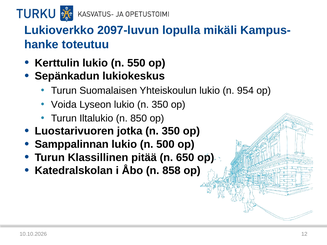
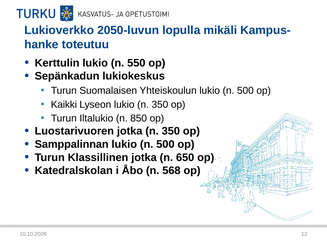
2097-luvun: 2097-luvun -> 2050-luvun
Yhteiskoulun lukio n 954: 954 -> 500
Voida: Voida -> Kaikki
Klassillinen pitää: pitää -> jotka
858: 858 -> 568
